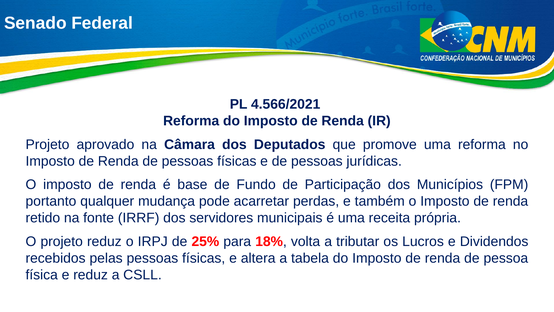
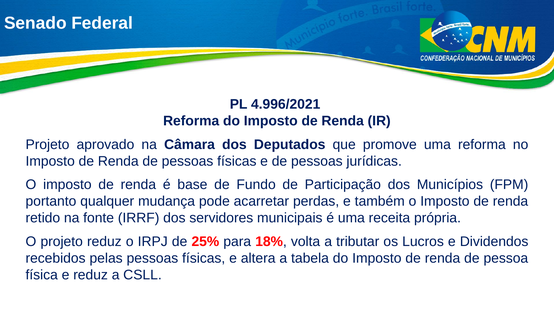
4.566/2021: 4.566/2021 -> 4.996/2021
